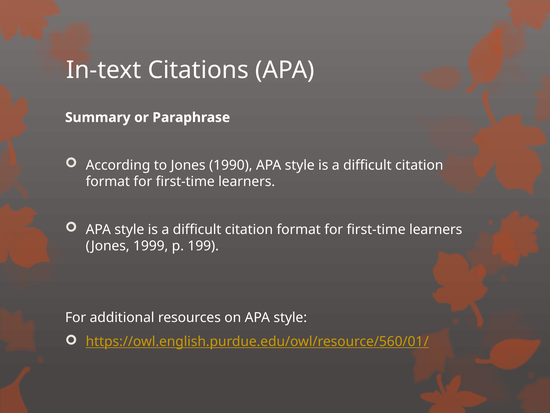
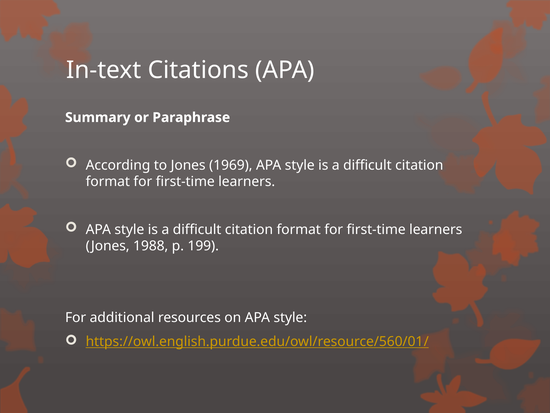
1990: 1990 -> 1969
1999: 1999 -> 1988
